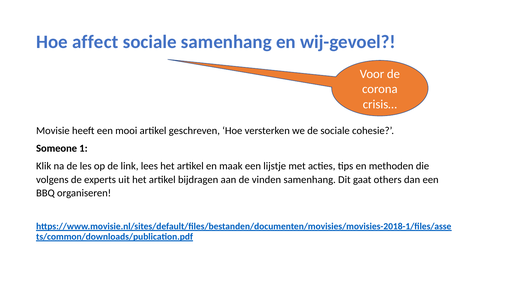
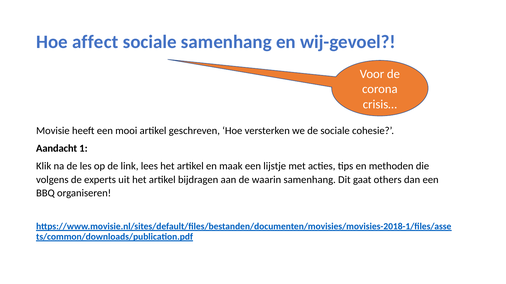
Someone: Someone -> Aandacht
vinden: vinden -> waarin
